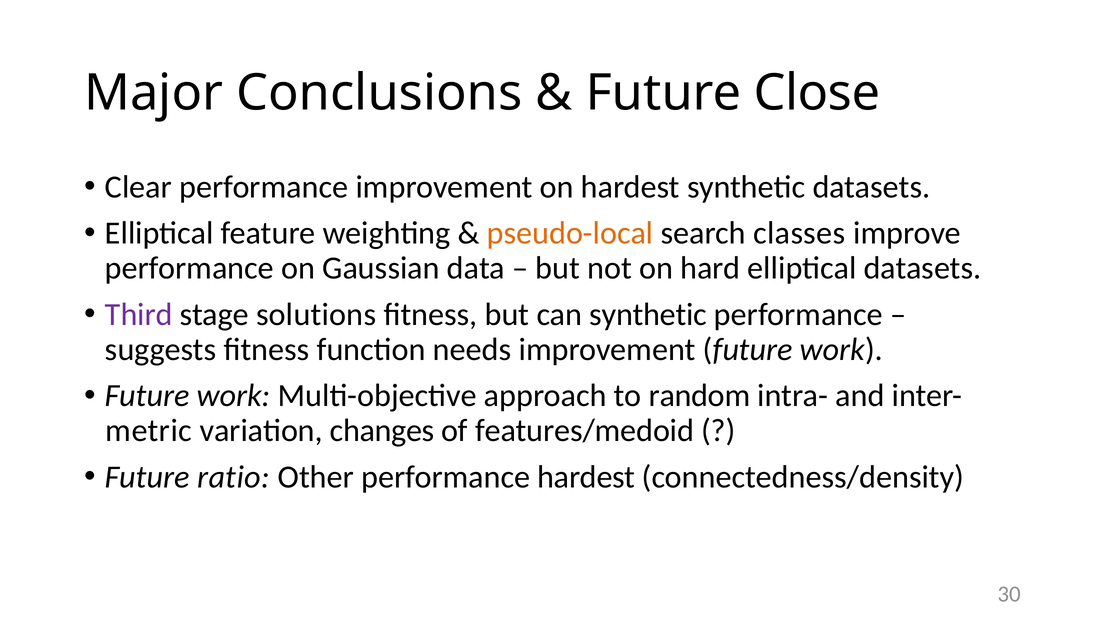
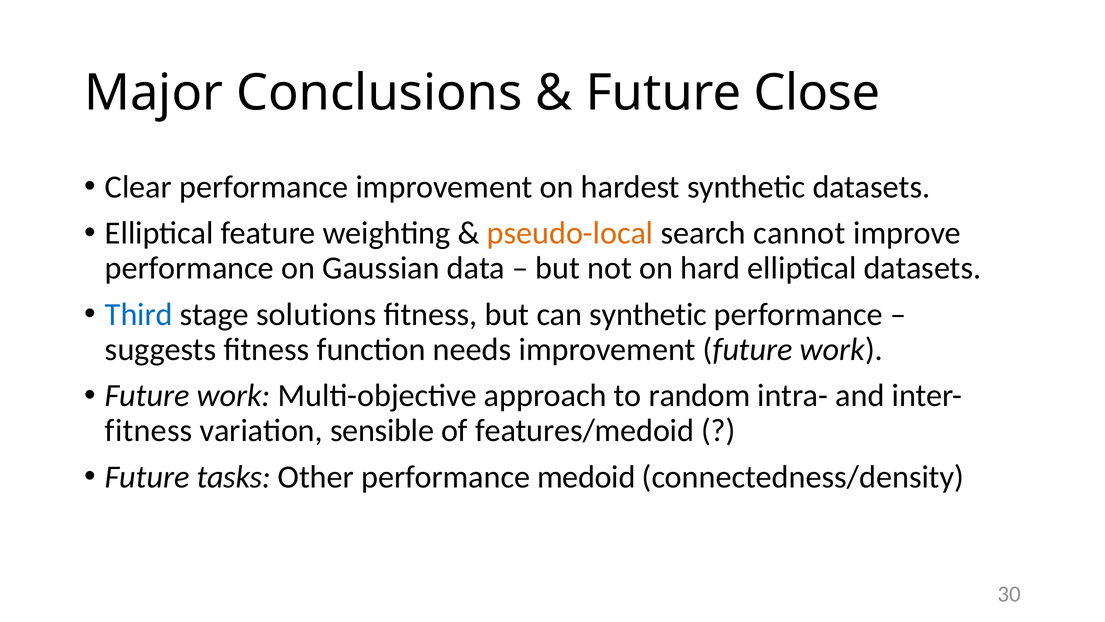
classes: classes -> cannot
Third colour: purple -> blue
metric at (149, 430): metric -> fitness
changes: changes -> sensible
ratio: ratio -> tasks
performance hardest: hardest -> medoid
